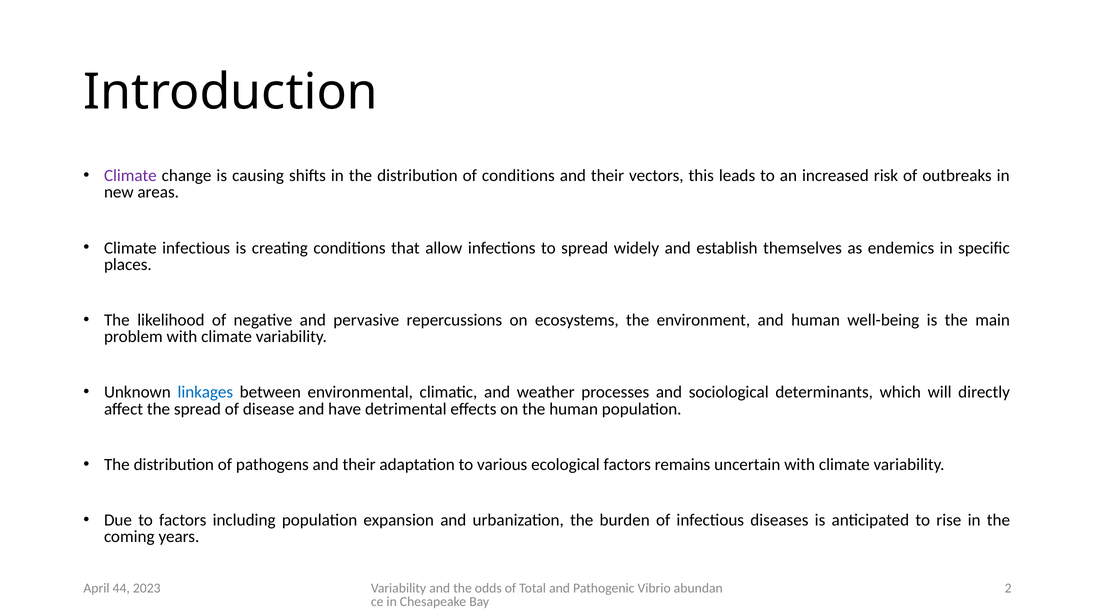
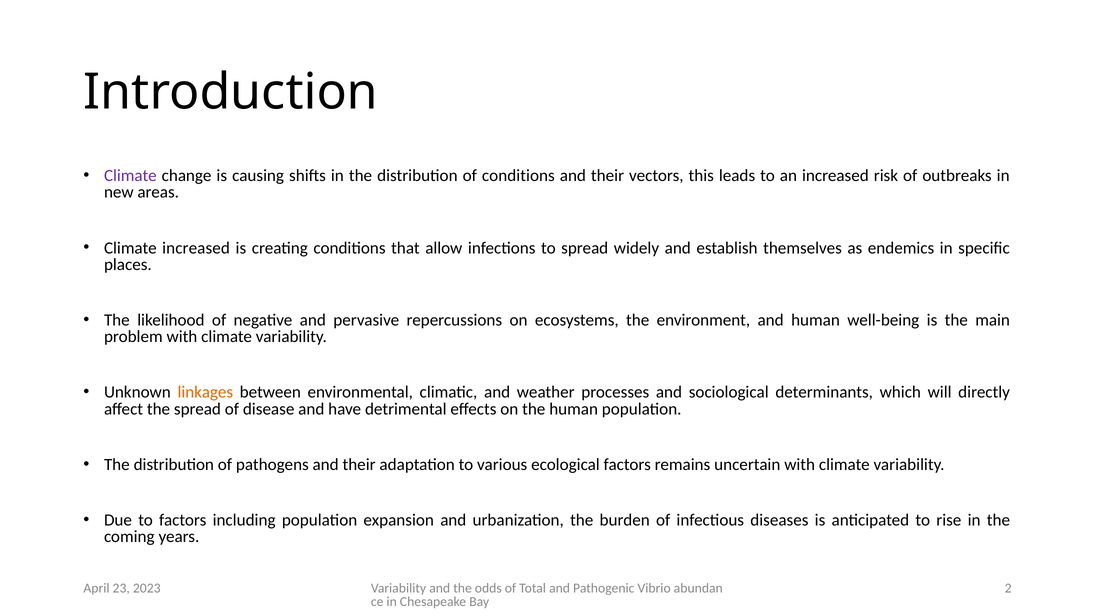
Climate infectious: infectious -> increased
linkages colour: blue -> orange
44: 44 -> 23
